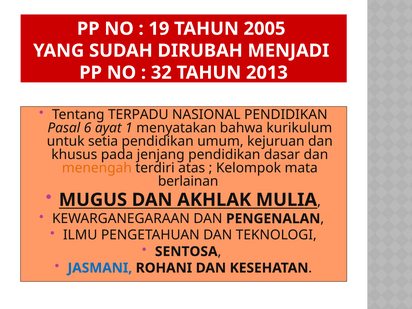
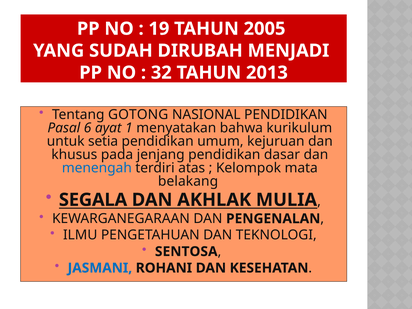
TERPADU: TERPADU -> GOTONG
menengah colour: orange -> blue
berlainan: berlainan -> belakang
MUGUS: MUGUS -> SEGALA
